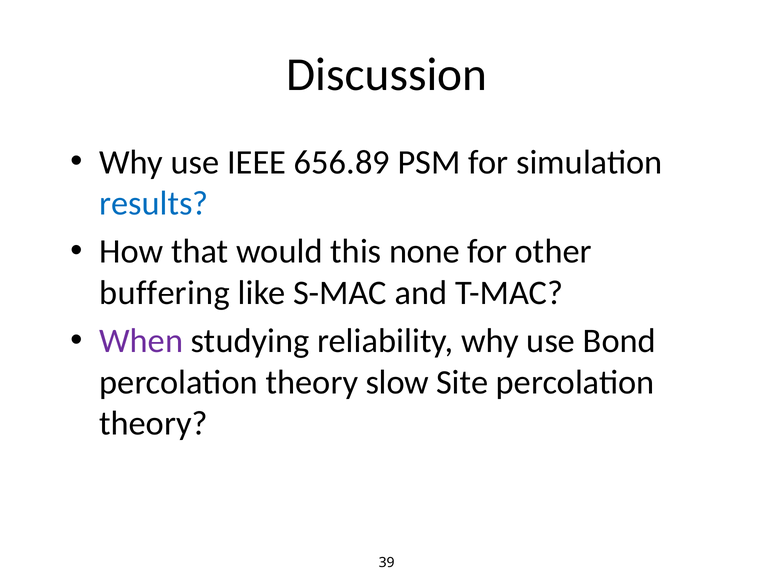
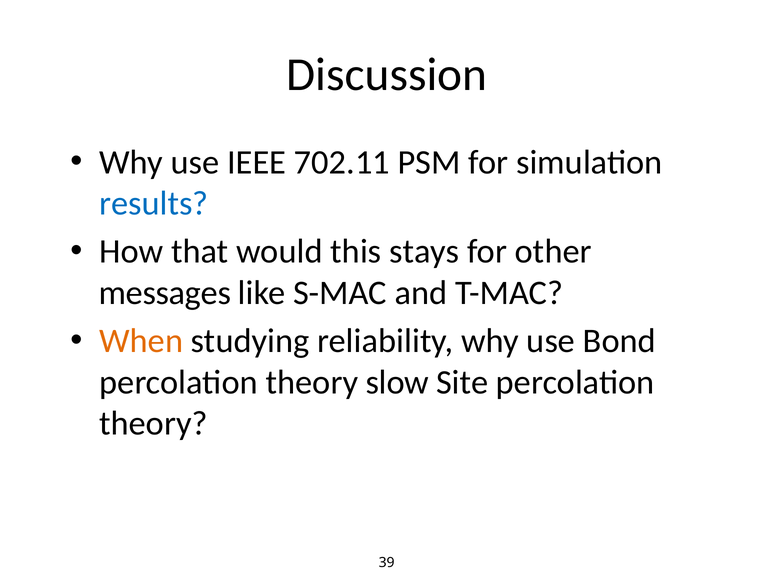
656.89: 656.89 -> 702.11
none: none -> stays
buffering: buffering -> messages
When colour: purple -> orange
